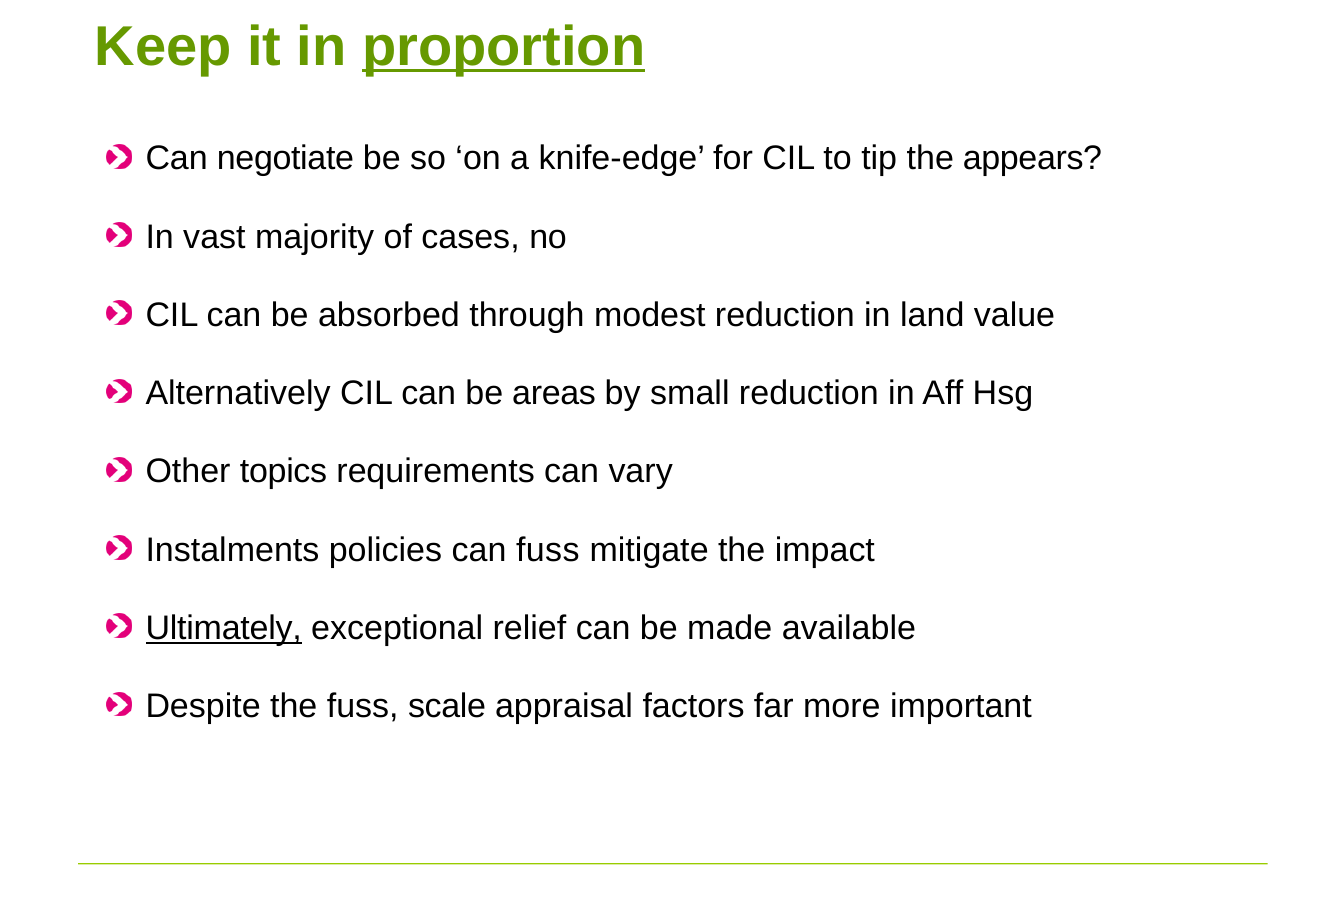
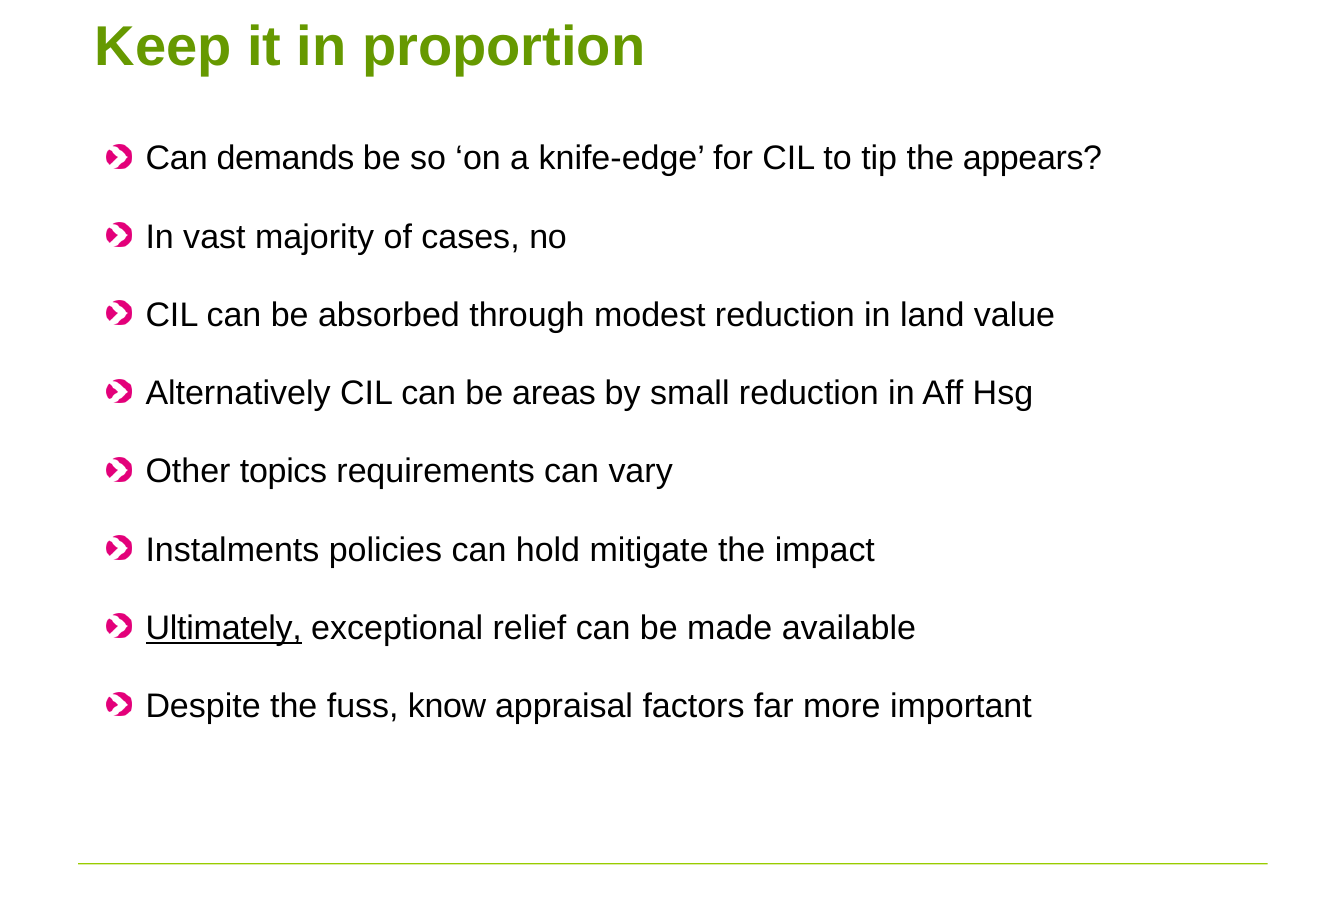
proportion underline: present -> none
negotiate: negotiate -> demands
can fuss: fuss -> hold
scale: scale -> know
